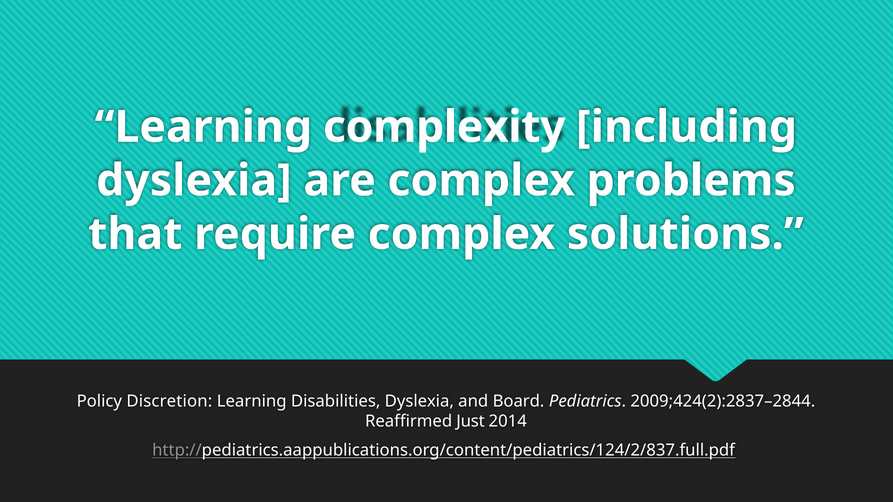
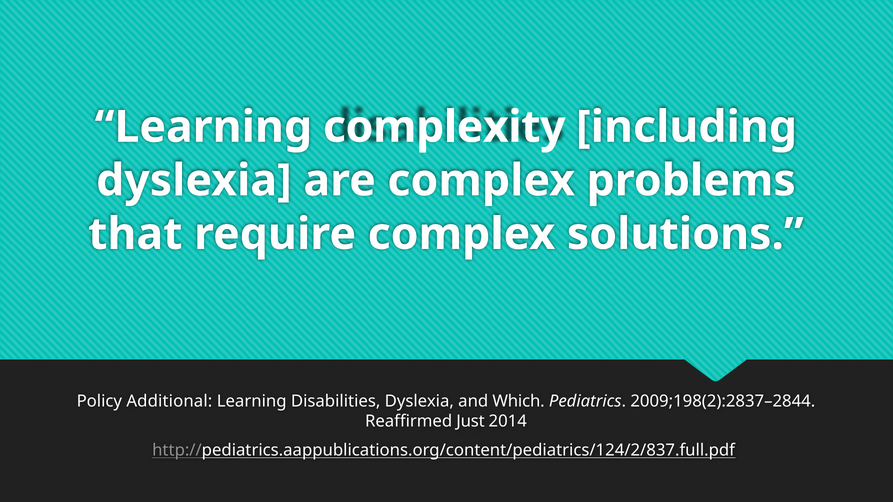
Discretion: Discretion -> Additional
Board: Board -> Which
2009;424(2):2837–2844: 2009;424(2):2837–2844 -> 2009;198(2):2837–2844
